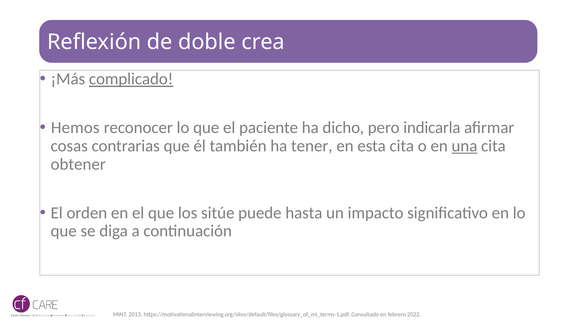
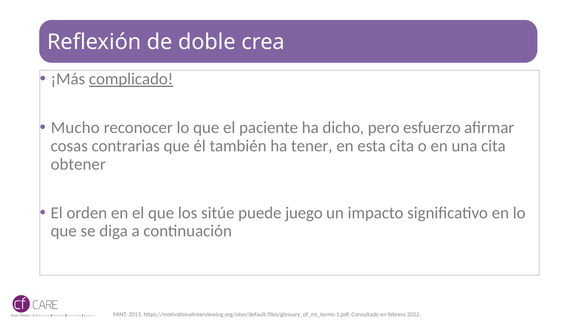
Hemos: Hemos -> Mucho
indicarla: indicarla -> esfuerzo
una underline: present -> none
hasta: hasta -> juego
